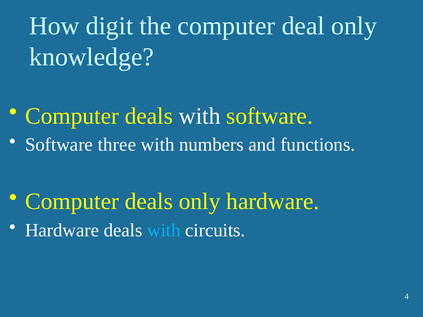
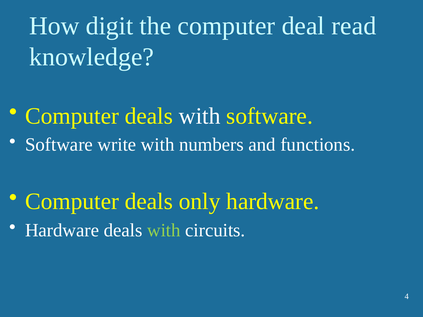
deal only: only -> read
three: three -> write
with at (164, 230) colour: light blue -> light green
